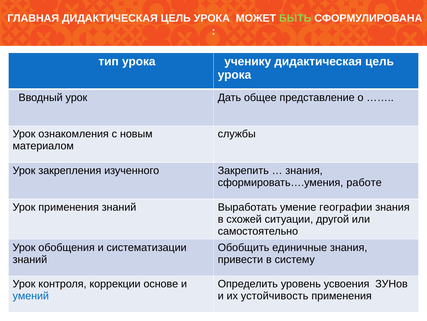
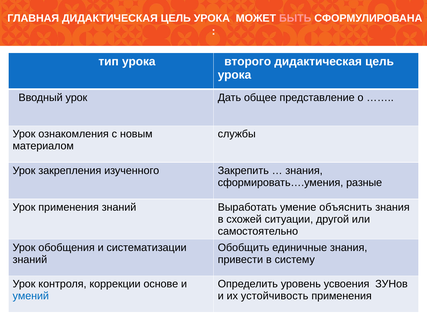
БЫТЬ colour: light green -> pink
ученику: ученику -> второго
работе: работе -> разные
географии: географии -> объяснить
